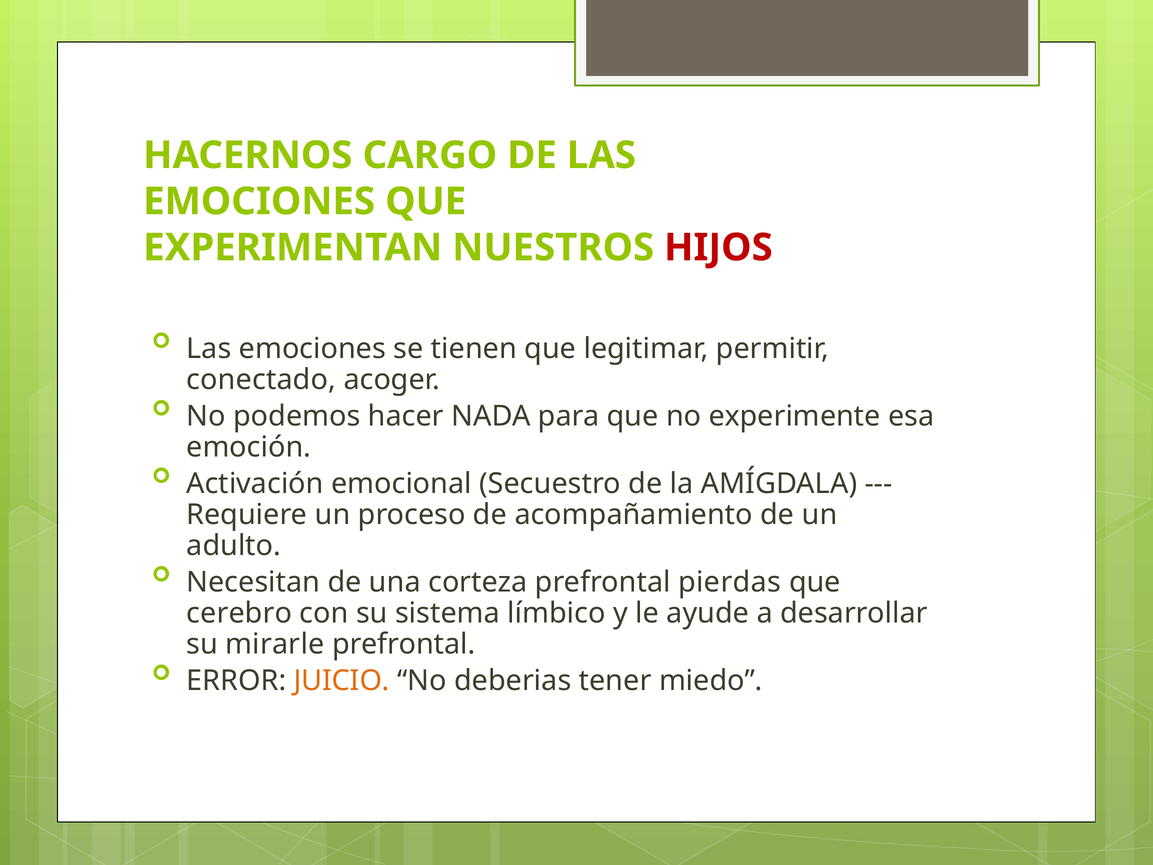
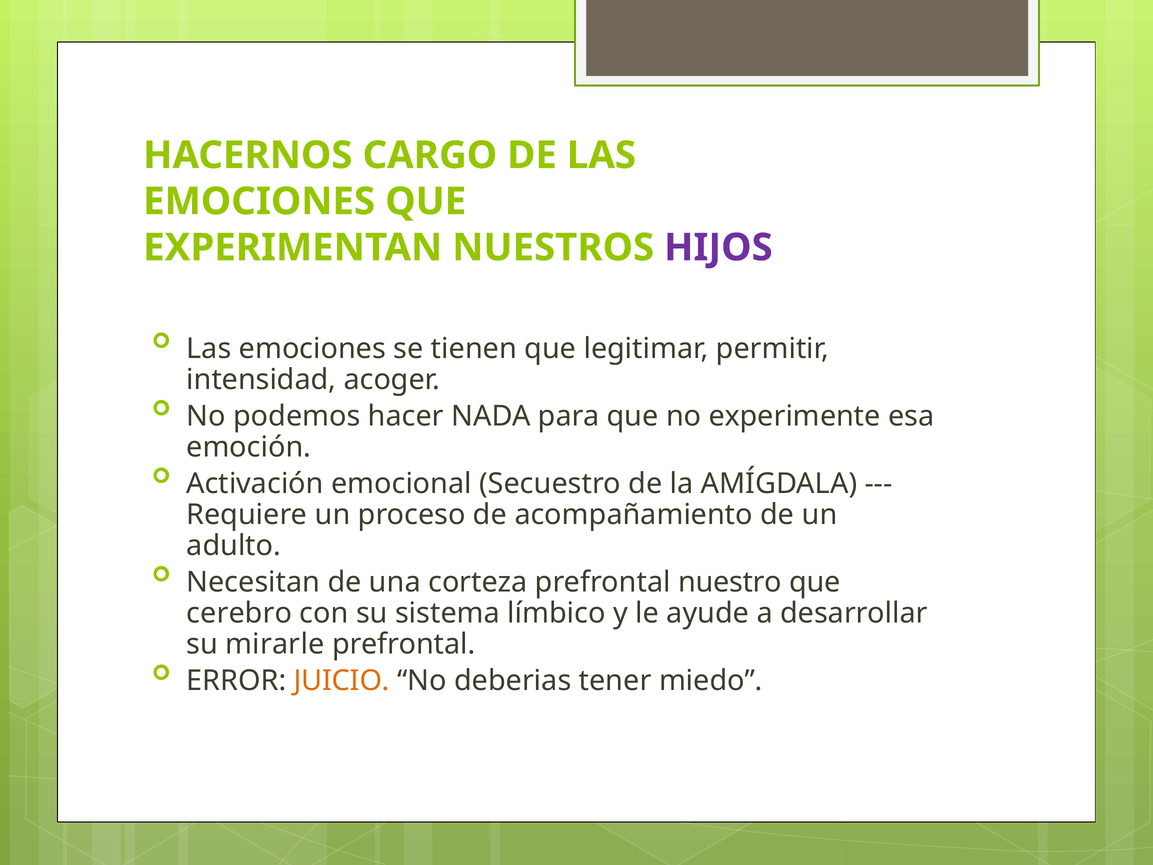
HIJOS colour: red -> purple
conectado: conectado -> intensidad
pierdas: pierdas -> nuestro
